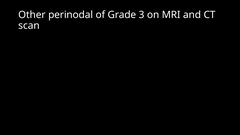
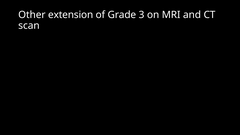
perinodal: perinodal -> extension
